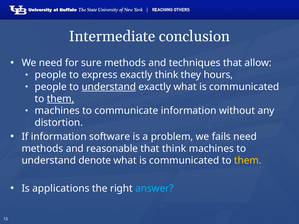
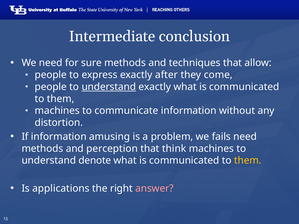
exactly think: think -> after
hours: hours -> come
them at (61, 99) underline: present -> none
software: software -> amusing
reasonable: reasonable -> perception
answer colour: light blue -> pink
